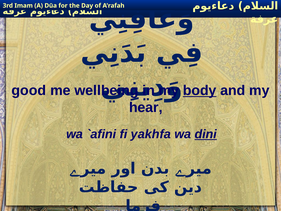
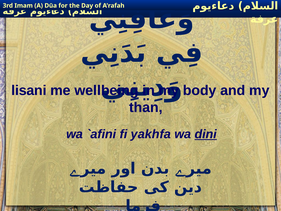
good: good -> lisani
body underline: present -> none
hear: hear -> than
